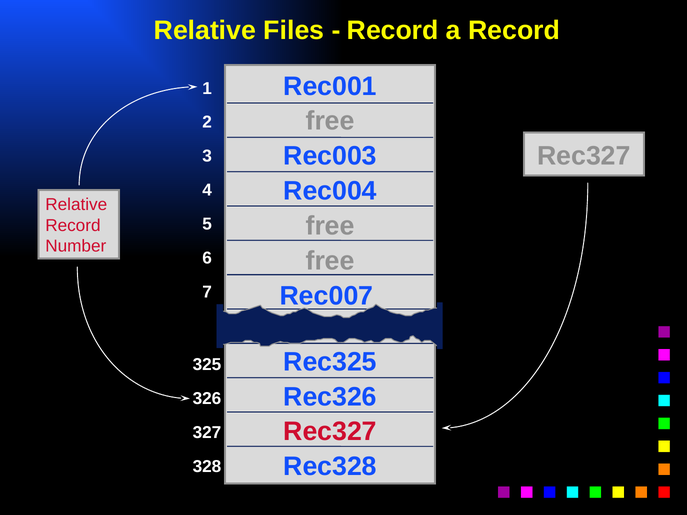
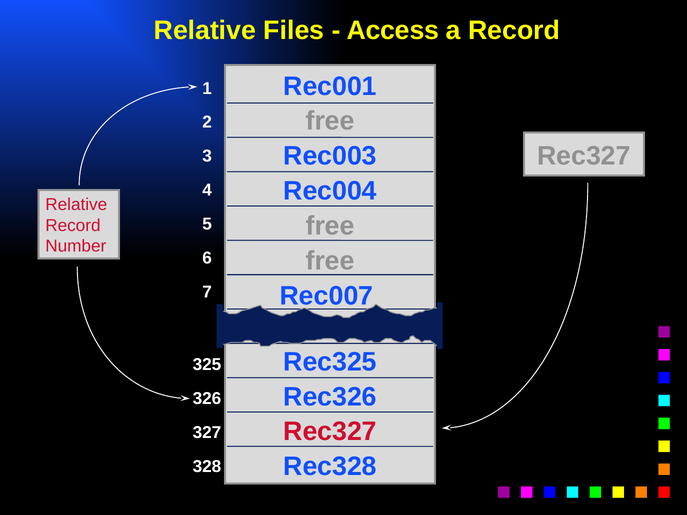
Record at (393, 31): Record -> Access
